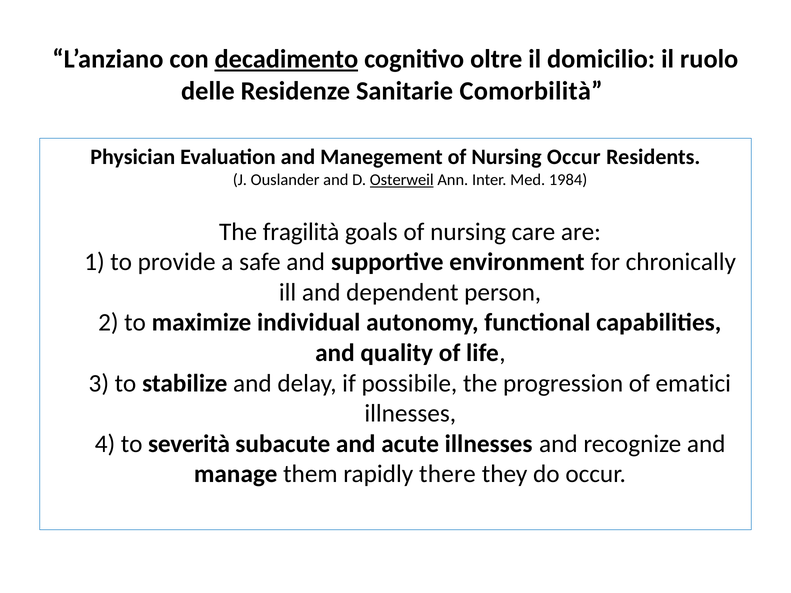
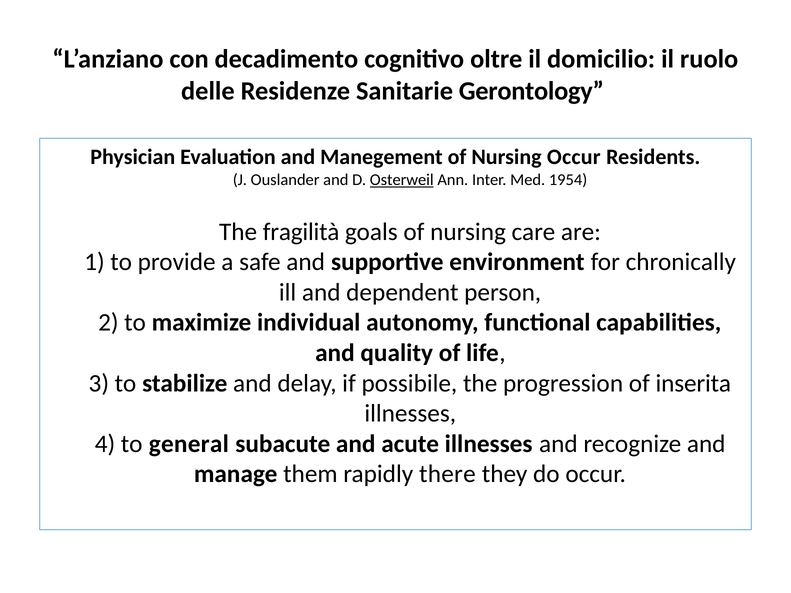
decadimento underline: present -> none
Comorbilità: Comorbilità -> Gerontology
1984: 1984 -> 1954
ematici: ematici -> inserita
severità: severità -> general
